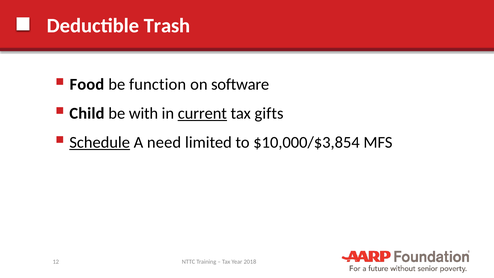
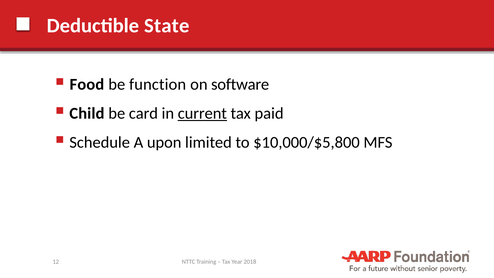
Trash: Trash -> State
with: with -> card
gifts: gifts -> paid
Schedule underline: present -> none
need: need -> upon
$10,000/$3,854: $10,000/$3,854 -> $10,000/$5,800
